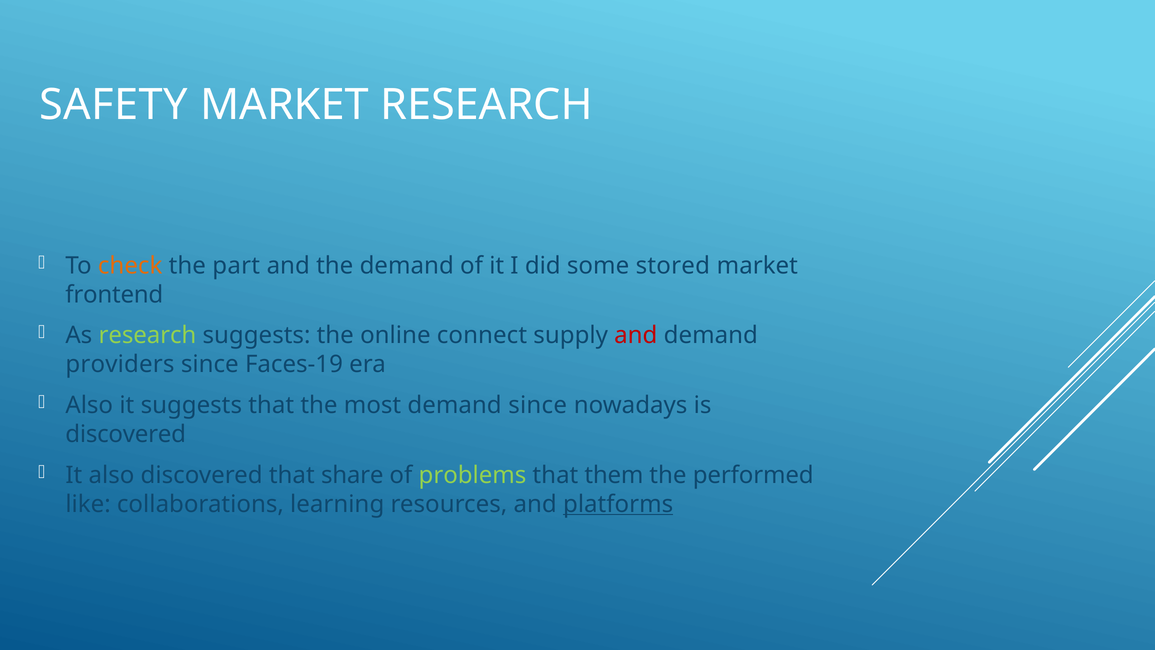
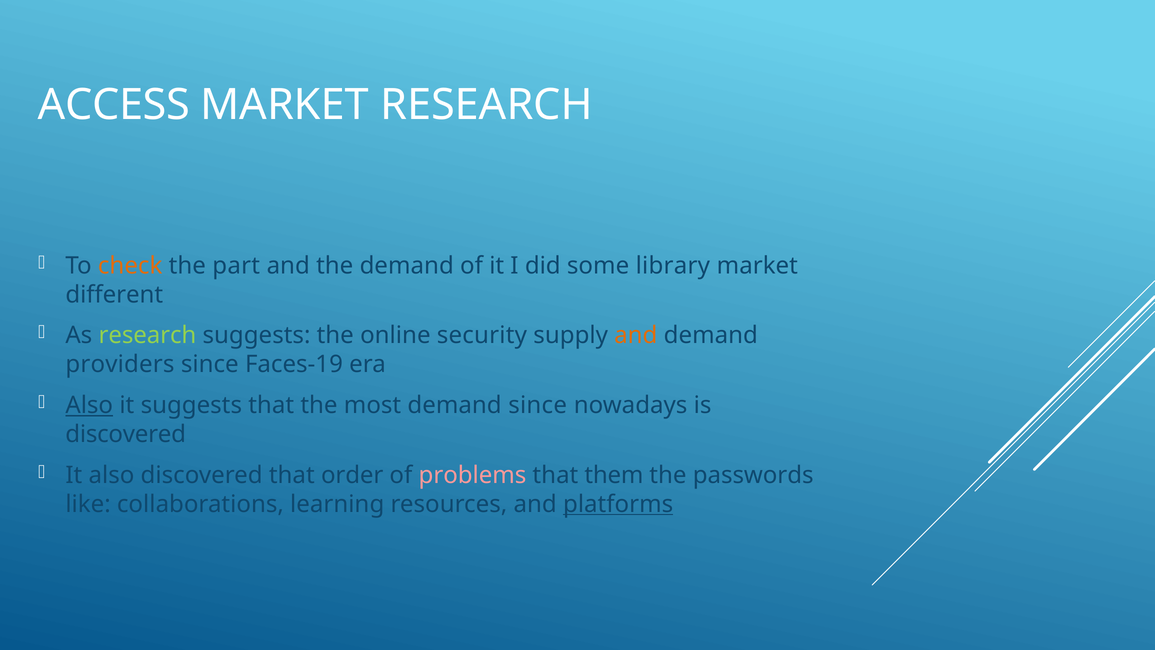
SAFETY: SAFETY -> ACCESS
stored: stored -> library
frontend: frontend -> different
connect: connect -> security
and at (636, 335) colour: red -> orange
Also at (89, 405) underline: none -> present
share: share -> order
problems colour: light green -> pink
performed: performed -> passwords
